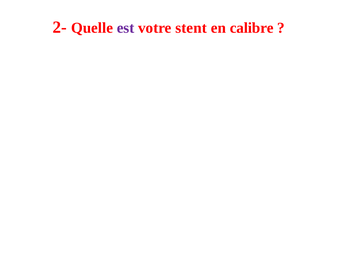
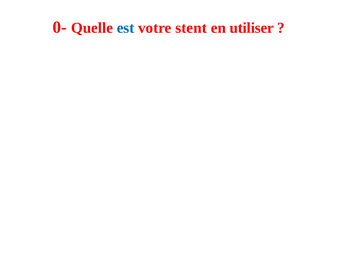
2-: 2- -> 0-
est colour: purple -> blue
calibre: calibre -> utiliser
